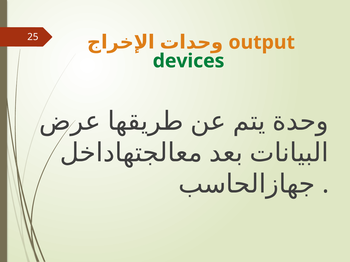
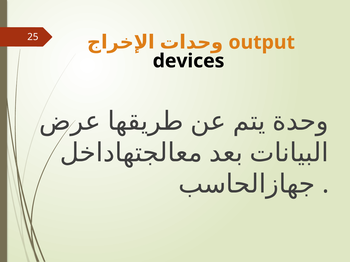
devices colour: green -> black
